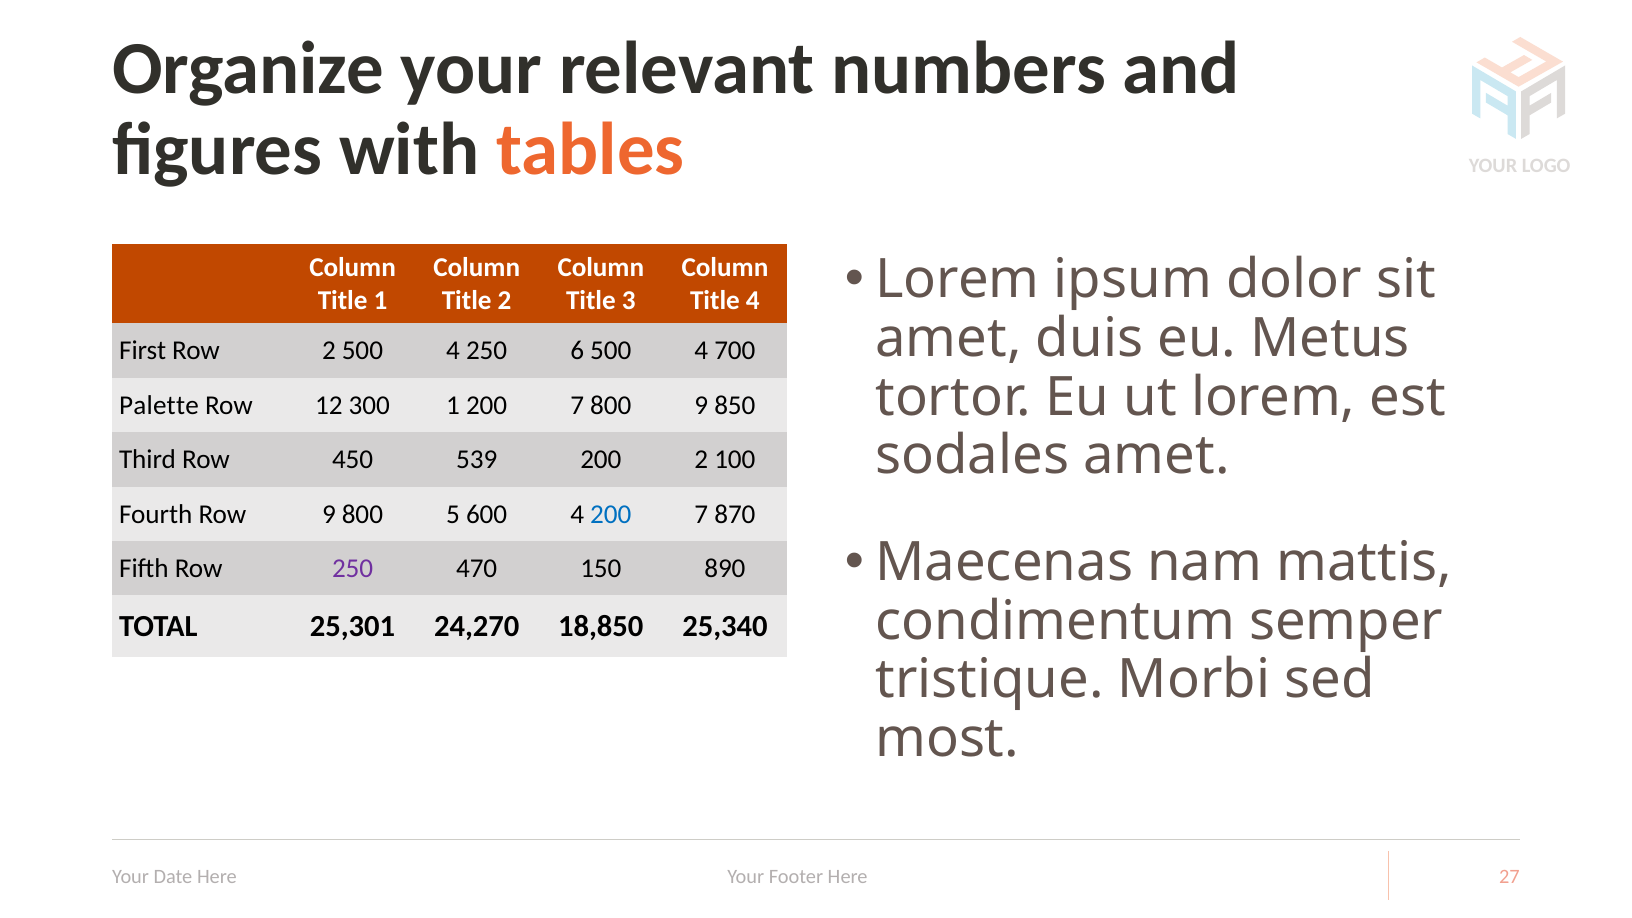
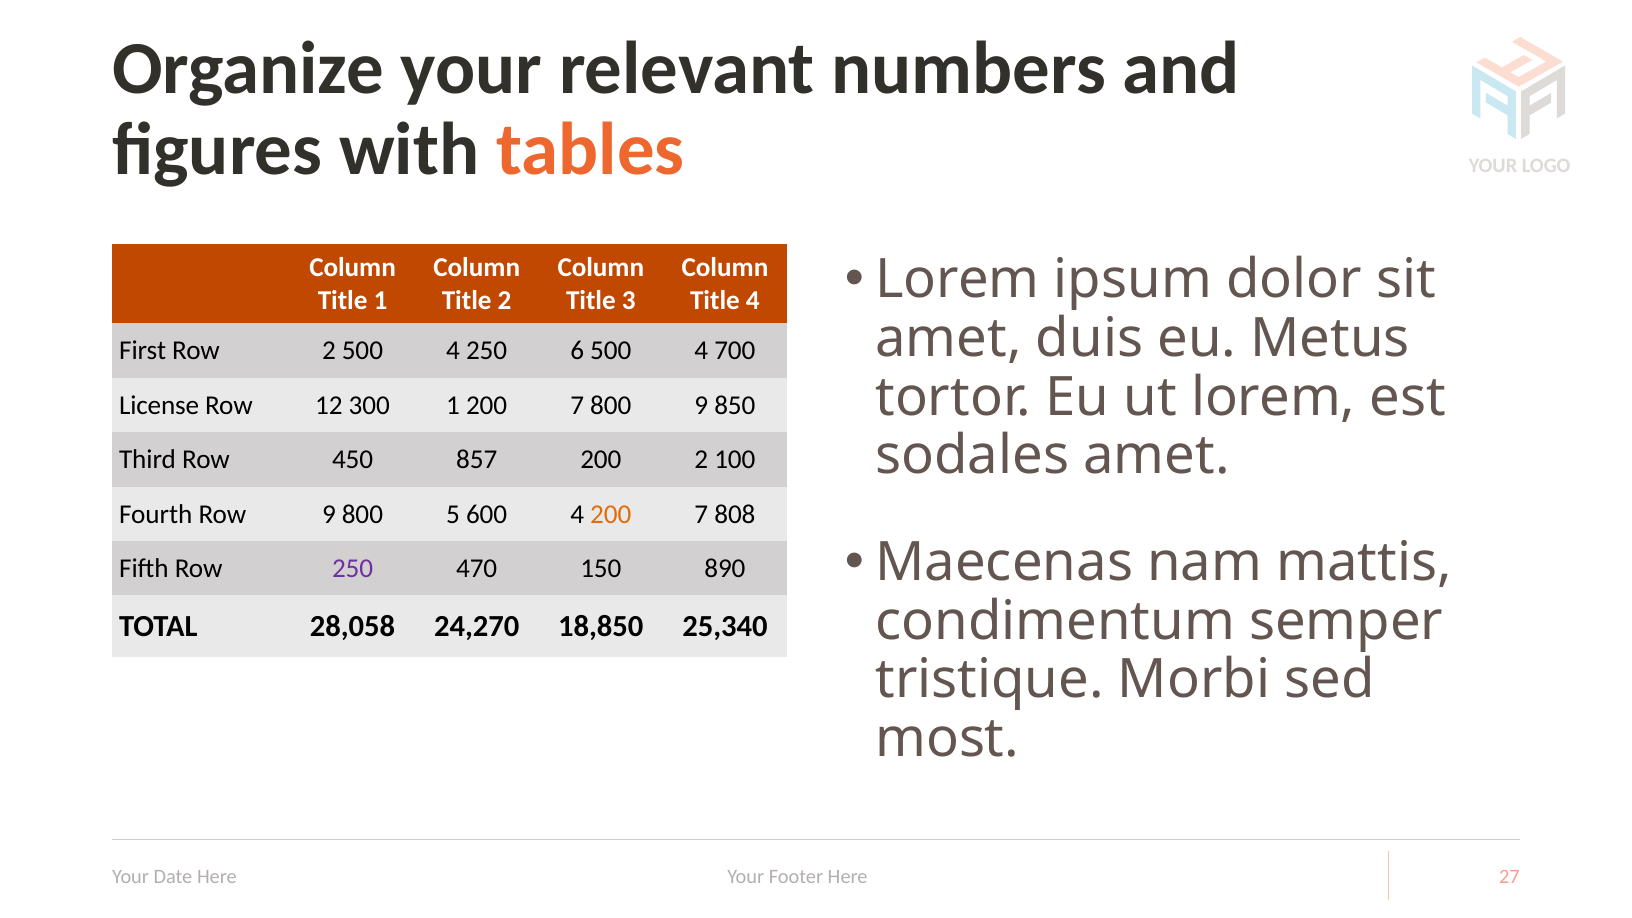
Palette: Palette -> License
539: 539 -> 857
200 at (611, 514) colour: blue -> orange
870: 870 -> 808
25,301: 25,301 -> 28,058
